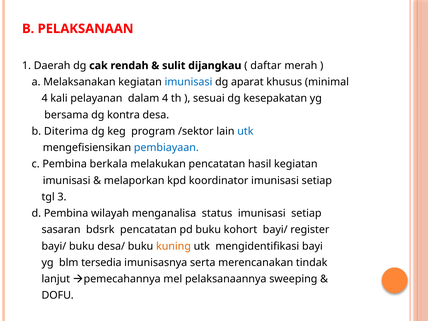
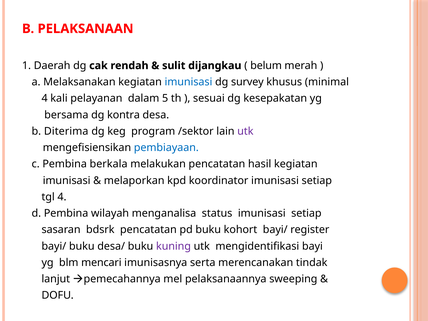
daftar: daftar -> belum
aparat: aparat -> survey
dalam 4: 4 -> 5
utk at (245, 131) colour: blue -> purple
tgl 3: 3 -> 4
kuning colour: orange -> purple
tersedia: tersedia -> mencari
